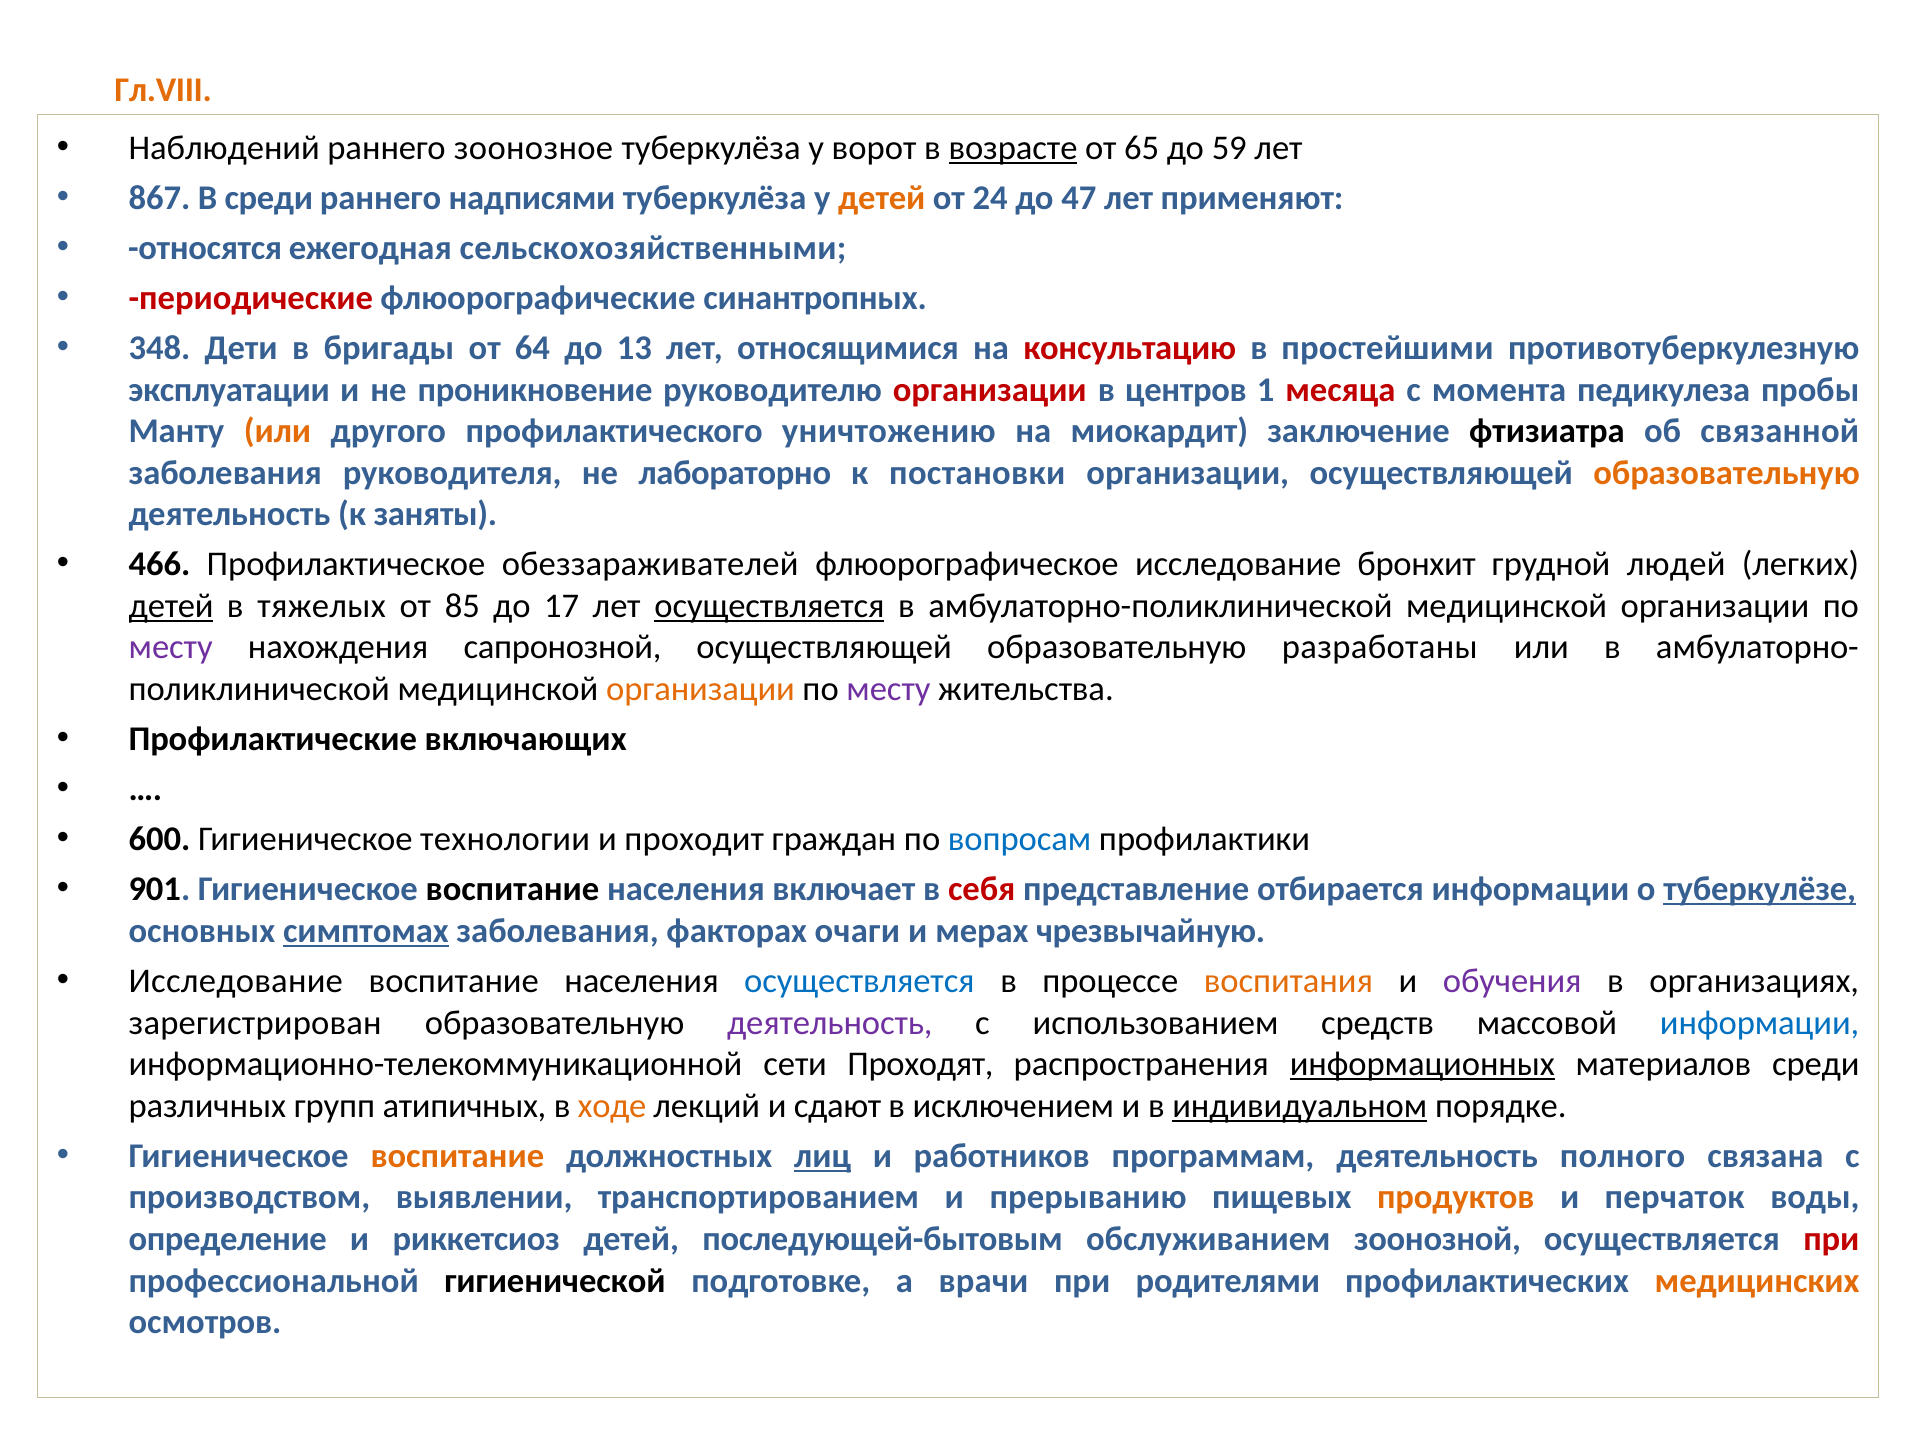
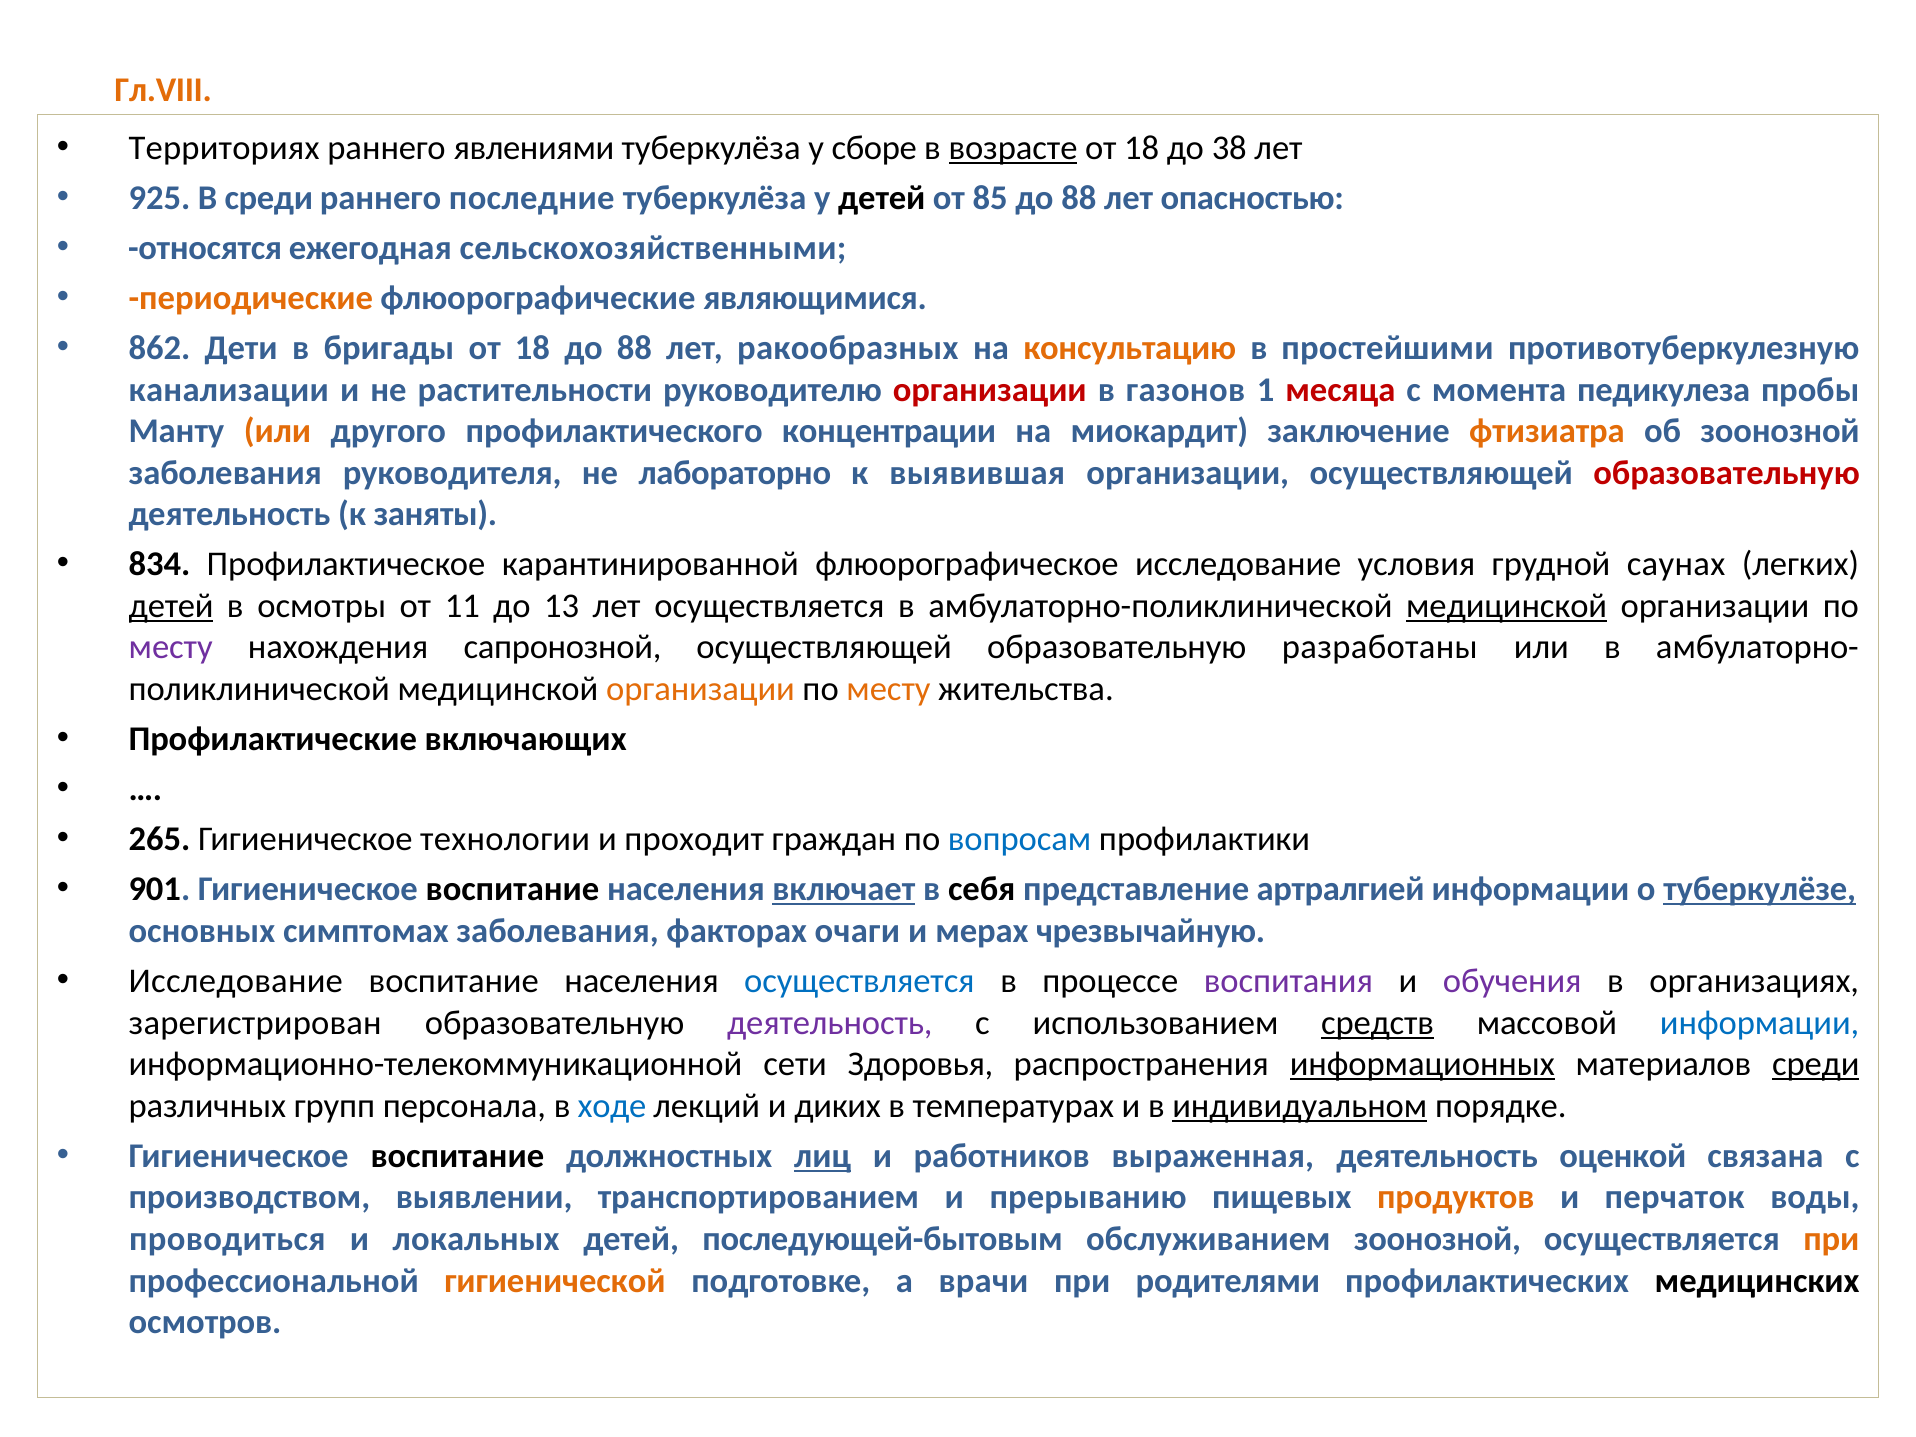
Наблюдений: Наблюдений -> Территориях
зоонозное: зоонозное -> явлениями
ворот: ворот -> сборе
65 at (1142, 148): 65 -> 18
59: 59 -> 38
867: 867 -> 925
надписями: надписями -> последние
детей at (882, 198) colour: orange -> black
24: 24 -> 85
47 at (1079, 198): 47 -> 88
применяют: применяют -> опасностью
периодические colour: red -> orange
синантропных: синантропных -> являющимися
348: 348 -> 862
64 at (532, 348): 64 -> 18
13 at (634, 348): 13 -> 88
относящимися: относящимися -> ракообразных
консультацию colour: red -> orange
эксплуатации: эксплуатации -> канализации
проникновение: проникновение -> растительности
центров: центров -> газонов
уничтожению: уничтожению -> концентрации
фтизиатра colour: black -> orange
об связанной: связанной -> зоонозной
постановки: постановки -> выявившая
образовательную at (1727, 473) colour: orange -> red
466: 466 -> 834
обеззараживателей: обеззараживателей -> карантинированной
бронхит: бронхит -> условия
людей: людей -> саунах
тяжелых: тяжелых -> осмотры
85: 85 -> 11
17: 17 -> 13
осуществляется at (770, 606) underline: present -> none
медицинской at (1507, 606) underline: none -> present
месту at (888, 689) colour: purple -> orange
600: 600 -> 265
включает underline: none -> present
себя colour: red -> black
отбирается: отбирается -> артралгией
симптомах underline: present -> none
воспитания colour: orange -> purple
средств underline: none -> present
Проходят: Проходят -> Здоровья
среди at (1816, 1064) underline: none -> present
атипичных: атипичных -> персонала
ходе colour: orange -> blue
сдают: сдают -> диких
исключением: исключением -> температурах
воспитание at (457, 1156) colour: orange -> black
программам: программам -> выраженная
полного: полного -> оценкой
определение: определение -> проводиться
риккетсиоз: риккетсиоз -> локальных
при at (1831, 1239) colour: red -> orange
гигиенической colour: black -> orange
медицинских colour: orange -> black
